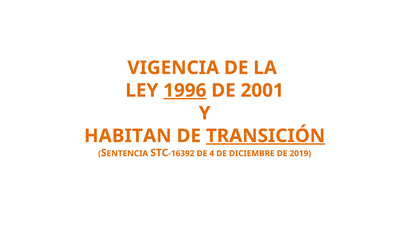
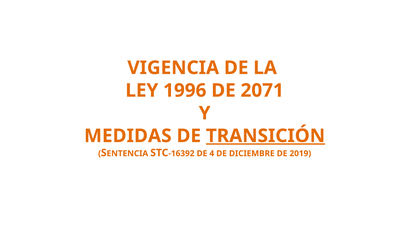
1996 underline: present -> none
2001: 2001 -> 2071
HABITAN: HABITAN -> MEDIDAS
